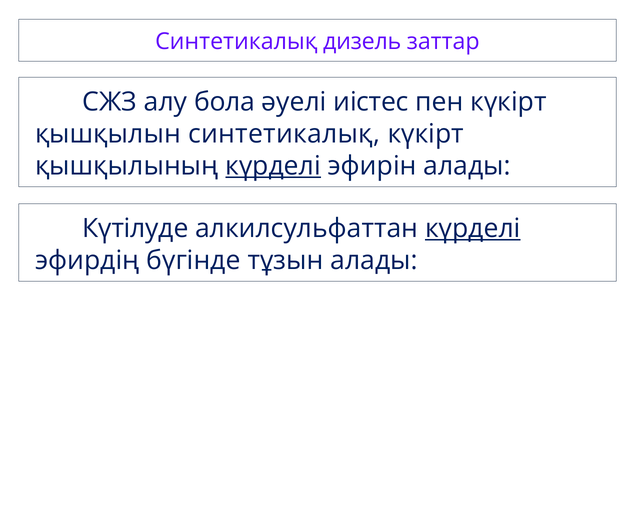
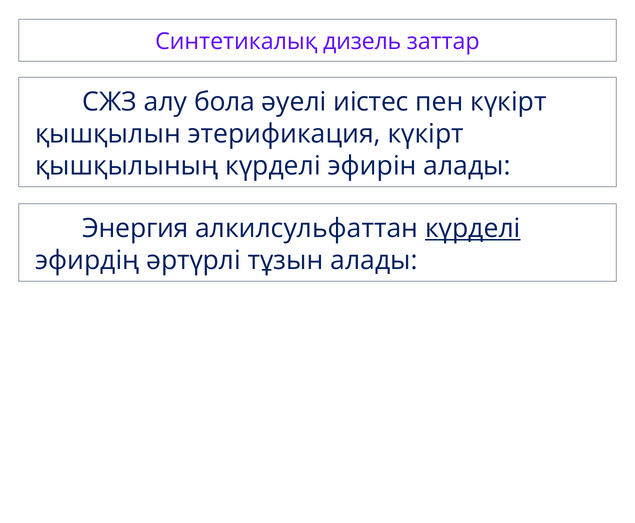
қышқылын синтетикалық: синтетикалық -> этерификация
күрделі at (273, 166) underline: present -> none
Күтілуде: Күтілуде -> Энергия
бүгінде: бүгінде -> әртүрлі
